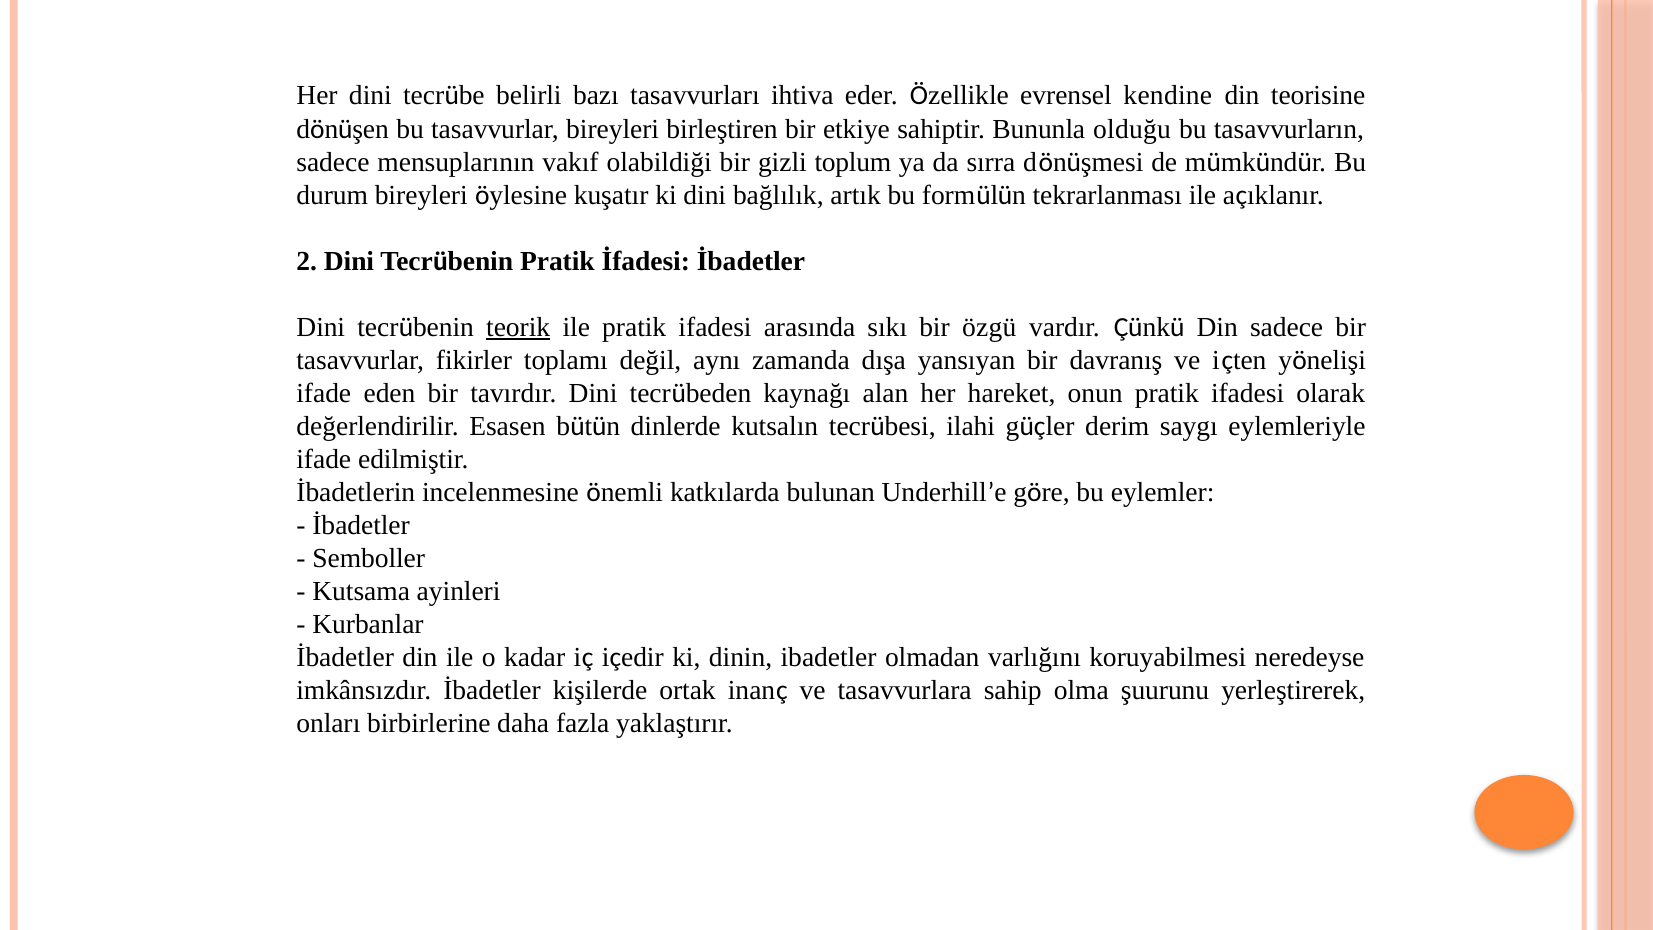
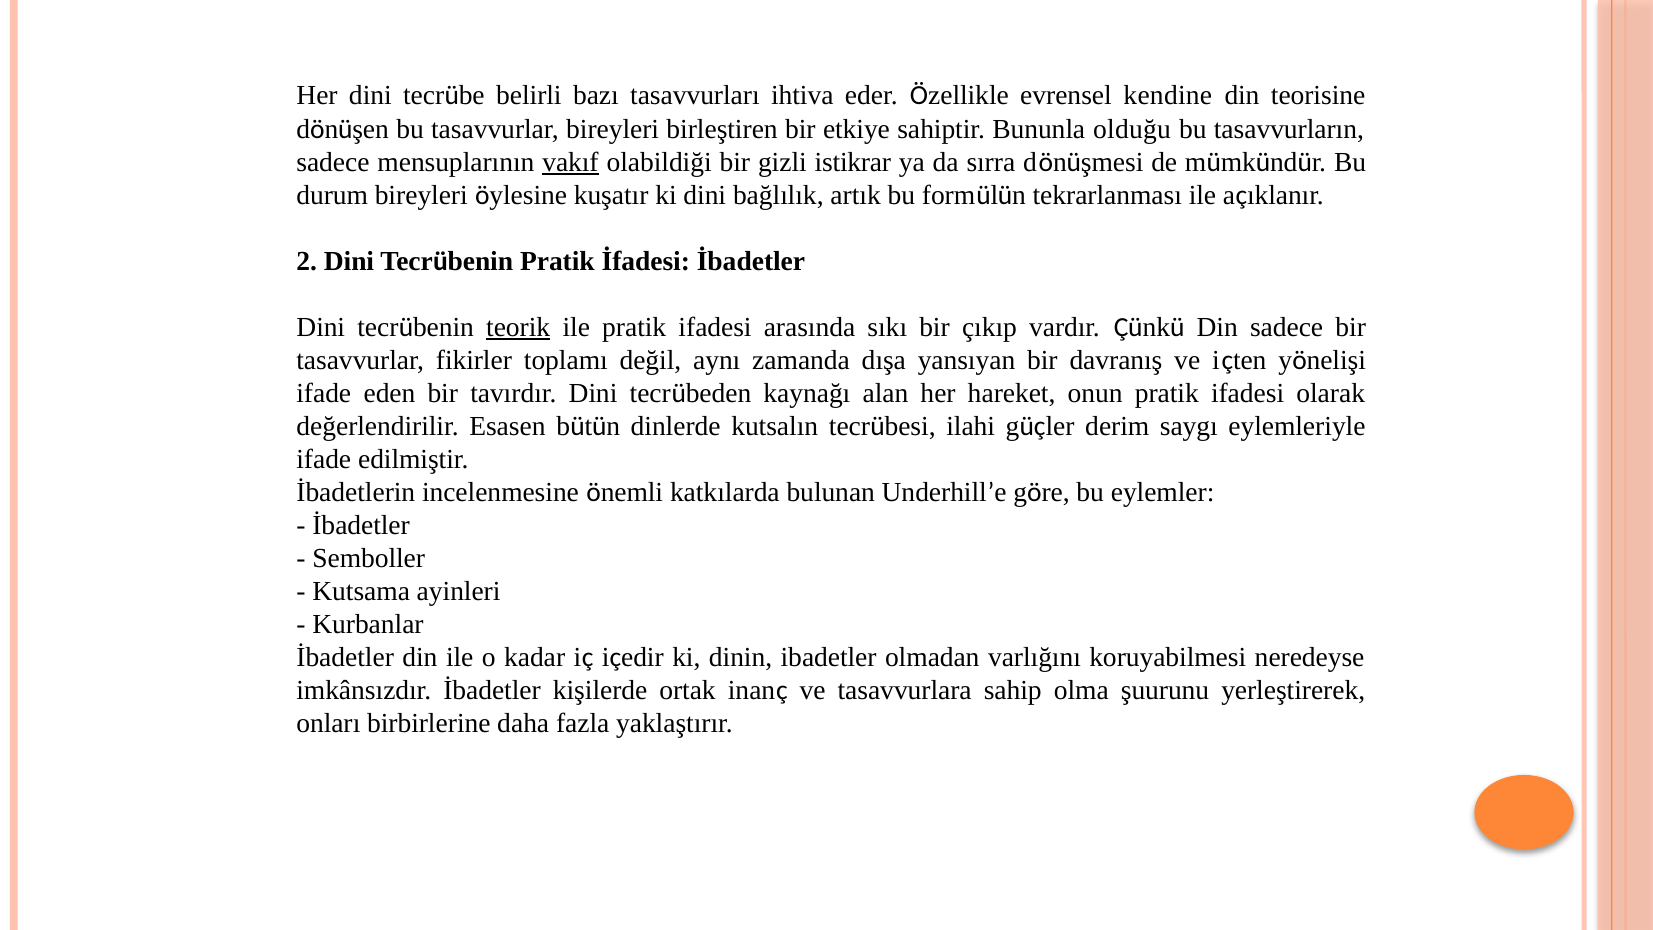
vakıf underline: none -> present
toplum: toplum -> istikrar
özgü: özgü -> çıkıp
